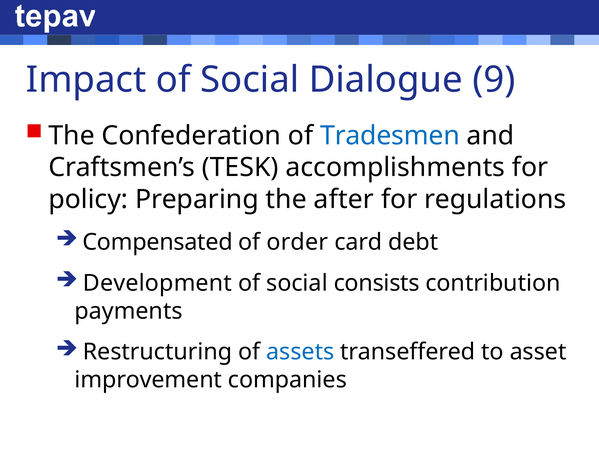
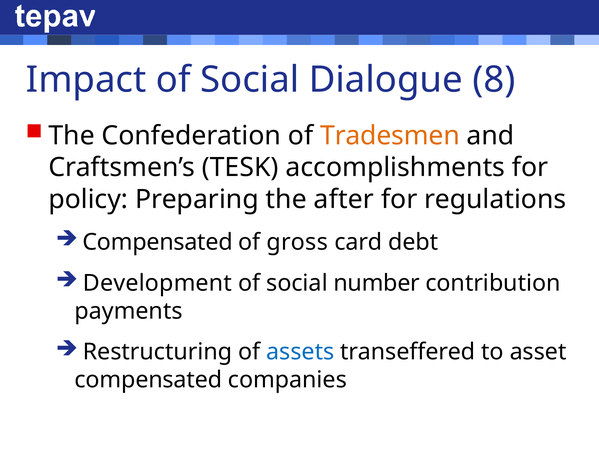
9: 9 -> 8
Tradesmen colour: blue -> orange
order: order -> gross
consists: consists -> number
improvement at (148, 380): improvement -> compensated
